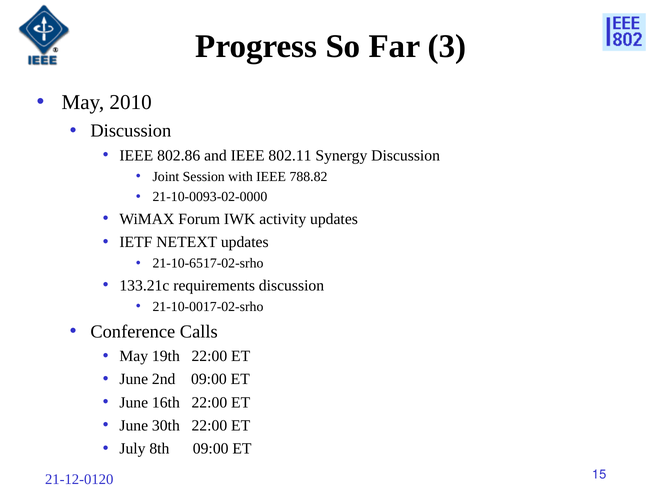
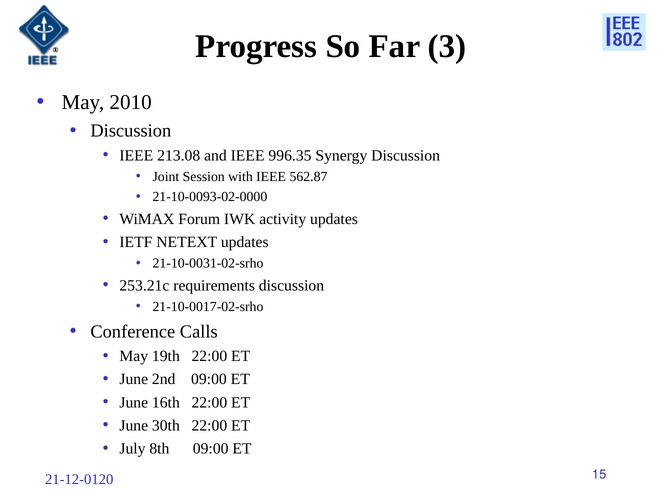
802.86: 802.86 -> 213.08
802.11: 802.11 -> 996.35
788.82: 788.82 -> 562.87
21-10-6517-02-srho: 21-10-6517-02-srho -> 21-10-0031-02-srho
133.21c: 133.21c -> 253.21c
